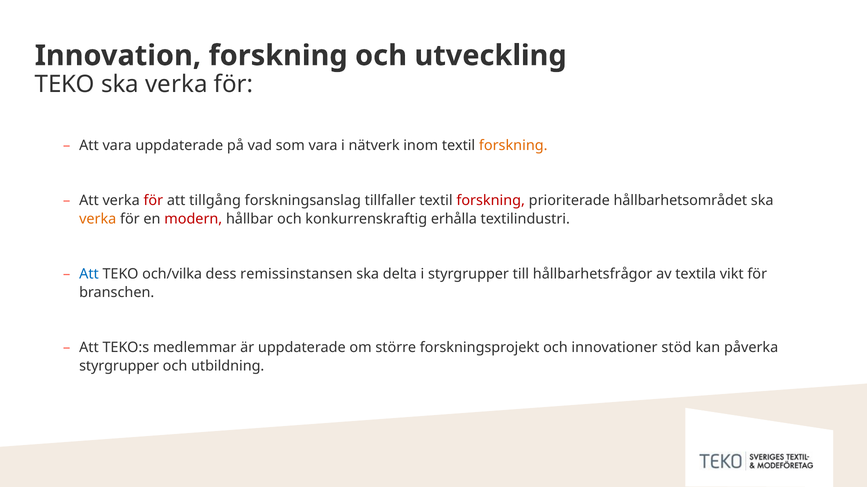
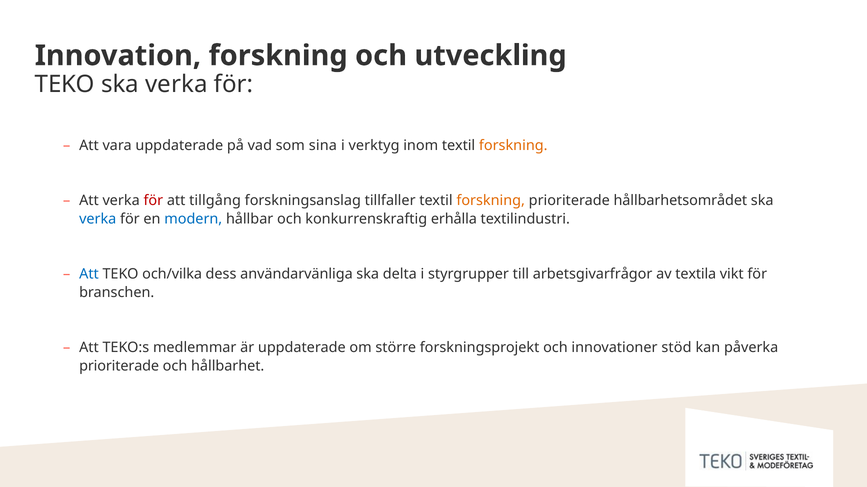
som vara: vara -> sina
nätverk: nätverk -> verktyg
forskning at (491, 201) colour: red -> orange
verka at (98, 219) colour: orange -> blue
modern colour: red -> blue
remissinstansen: remissinstansen -> användarvänliga
hållbarhetsfrågor: hållbarhetsfrågor -> arbetsgivarfrågor
styrgrupper at (119, 367): styrgrupper -> prioriterade
utbildning: utbildning -> hållbarhet
